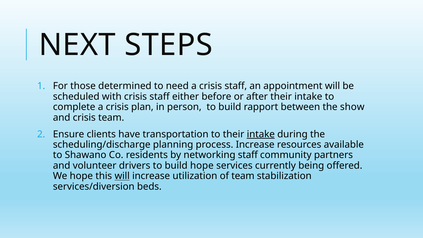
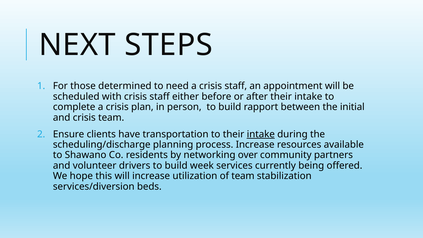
show: show -> initial
networking staff: staff -> over
build hope: hope -> week
will at (122, 176) underline: present -> none
